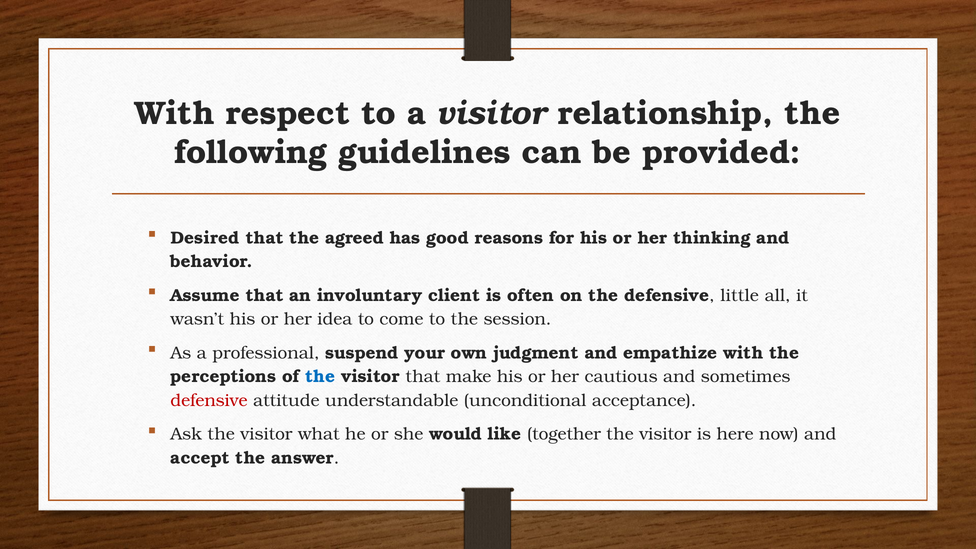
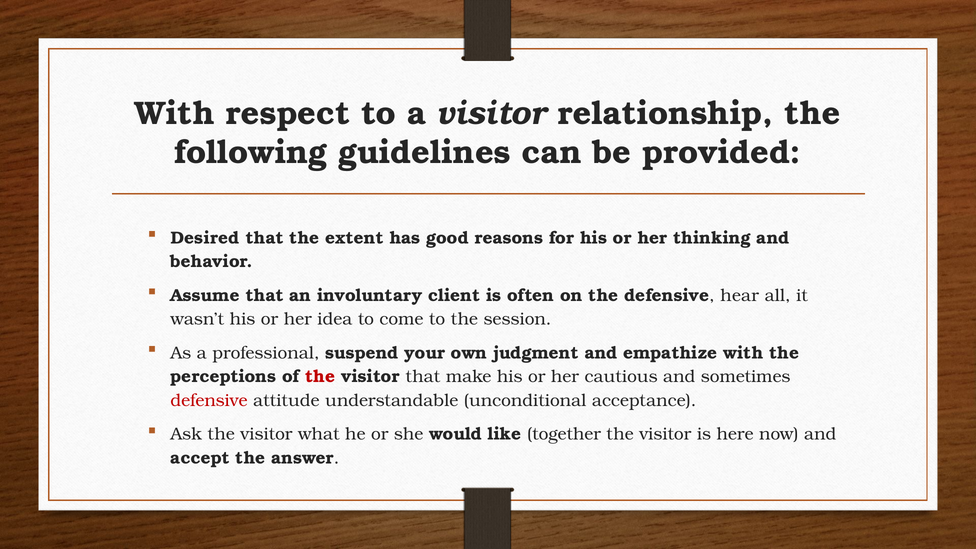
agreed: agreed -> extent
little: little -> hear
the at (320, 377) colour: blue -> red
